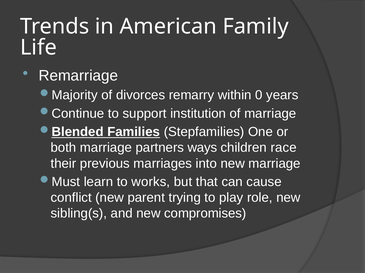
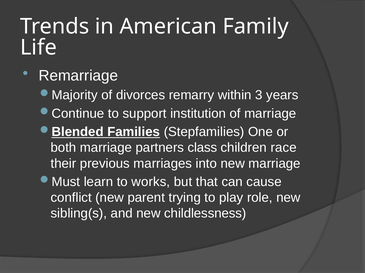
0: 0 -> 3
ways: ways -> class
compromises: compromises -> childlessness
